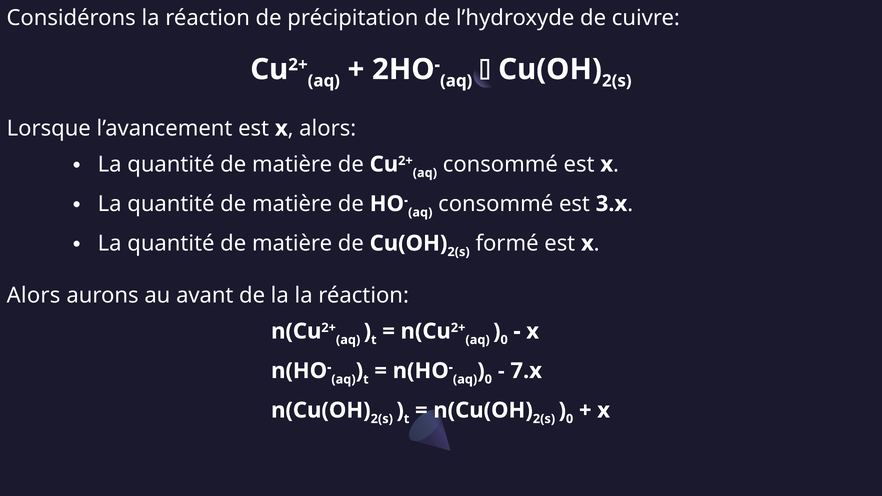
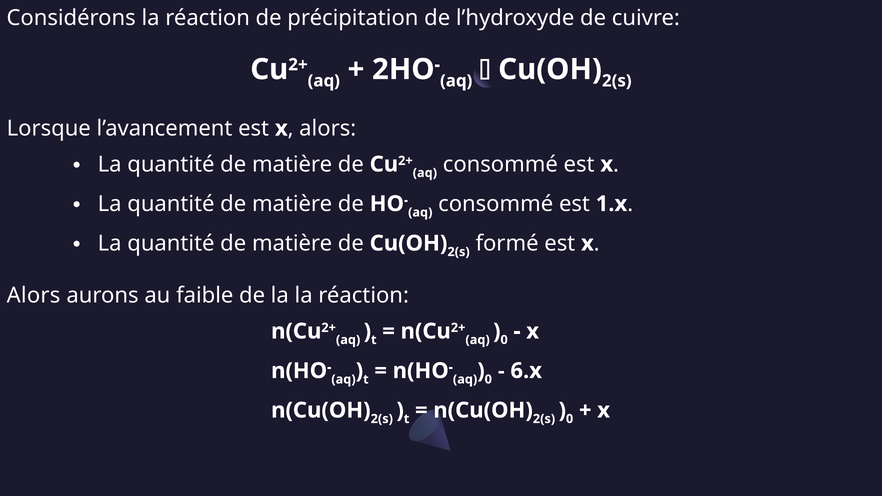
3.x: 3.x -> 1.x
avant: avant -> faible
7.x: 7.x -> 6.x
